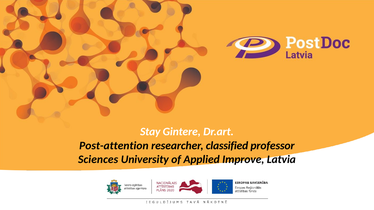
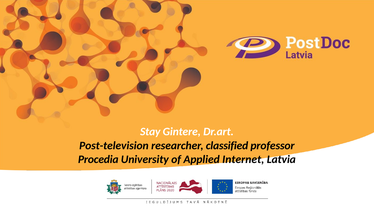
Post-attention: Post-attention -> Post-television
Sciences: Sciences -> Procedia
Improve: Improve -> Internet
